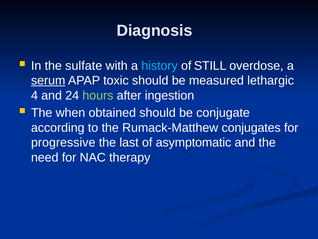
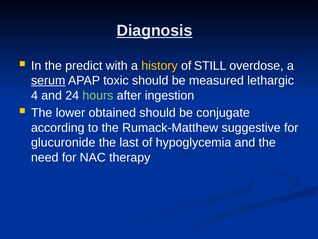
Diagnosis underline: none -> present
sulfate: sulfate -> predict
history colour: light blue -> yellow
when: when -> lower
conjugates: conjugates -> suggestive
progressive: progressive -> glucuronide
asymptomatic: asymptomatic -> hypoglycemia
